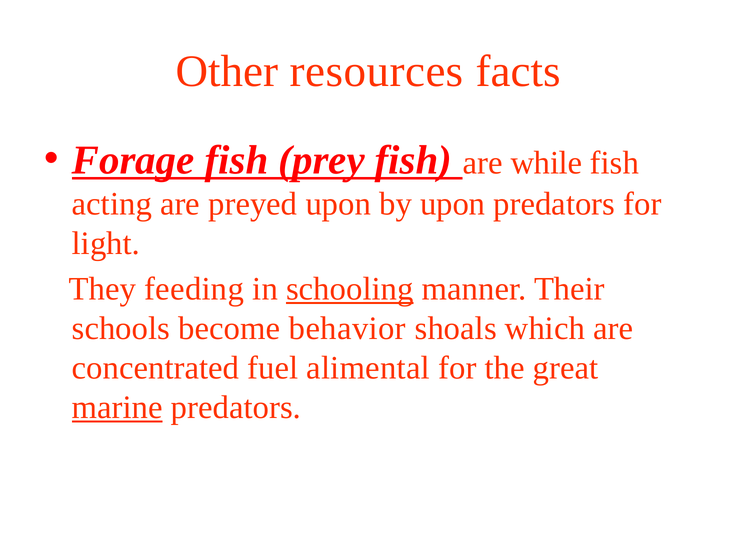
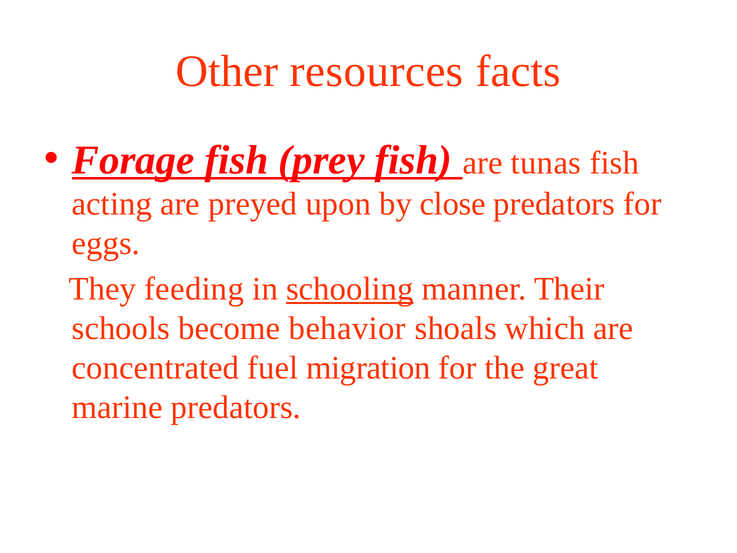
while: while -> tunas
by upon: upon -> close
light: light -> eggs
alimental: alimental -> migration
marine underline: present -> none
